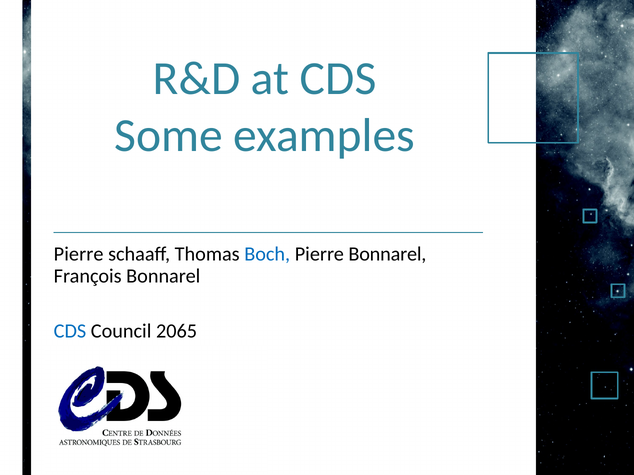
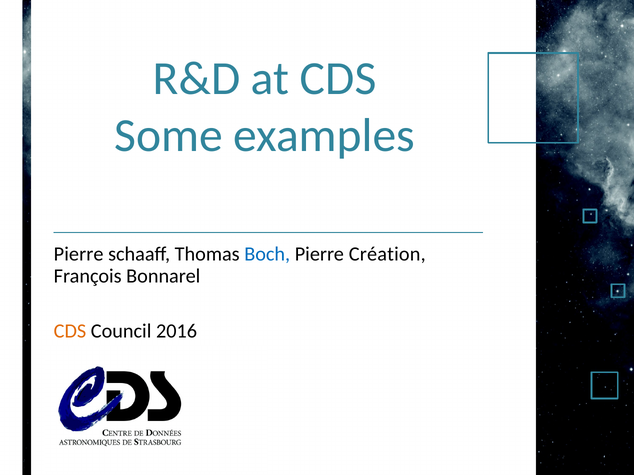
Pierre Bonnarel: Bonnarel -> Création
CDS at (70, 331) colour: blue -> orange
2065: 2065 -> 2016
